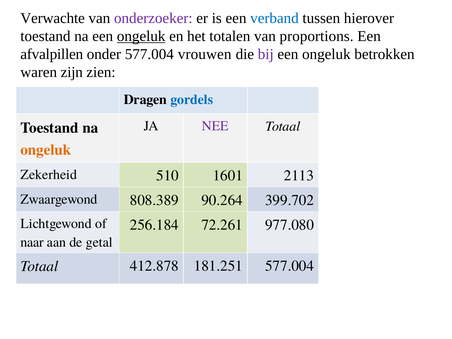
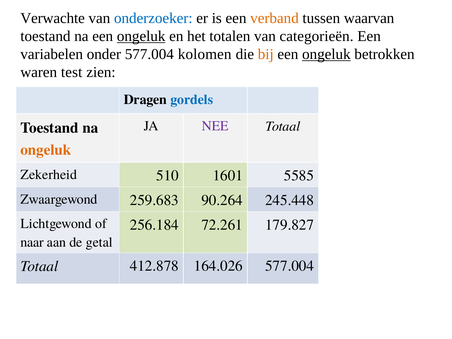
onderzoeker colour: purple -> blue
verband colour: blue -> orange
hierover: hierover -> waarvan
proportions: proportions -> categorieën
afvalpillen: afvalpillen -> variabelen
vrouwen: vrouwen -> kolomen
bij colour: purple -> orange
ongeluk at (326, 54) underline: none -> present
zijn: zijn -> test
2113: 2113 -> 5585
808.389: 808.389 -> 259.683
399.702: 399.702 -> 245.448
977.080: 977.080 -> 179.827
181.251: 181.251 -> 164.026
